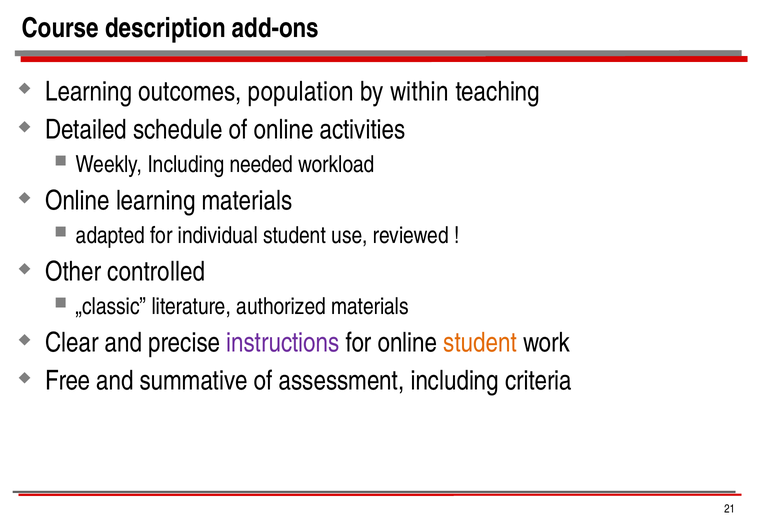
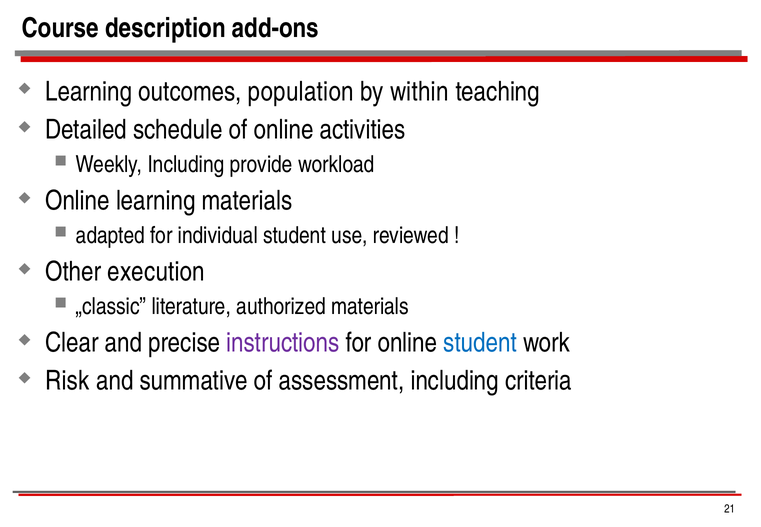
needed: needed -> provide
controlled: controlled -> execution
student at (480, 343) colour: orange -> blue
Free: Free -> Risk
